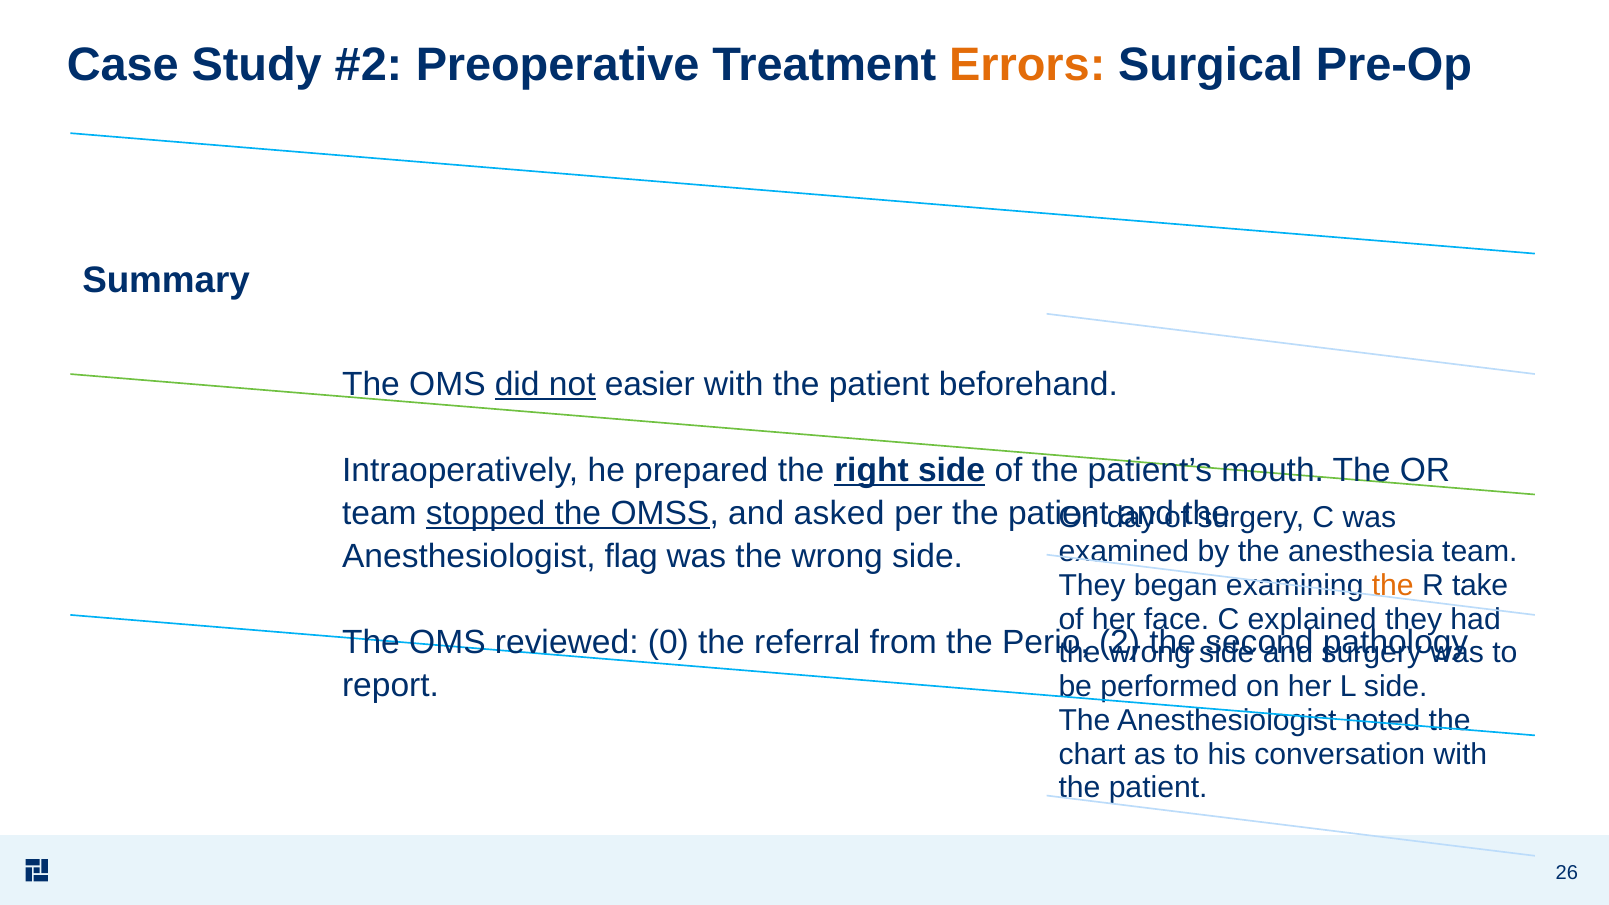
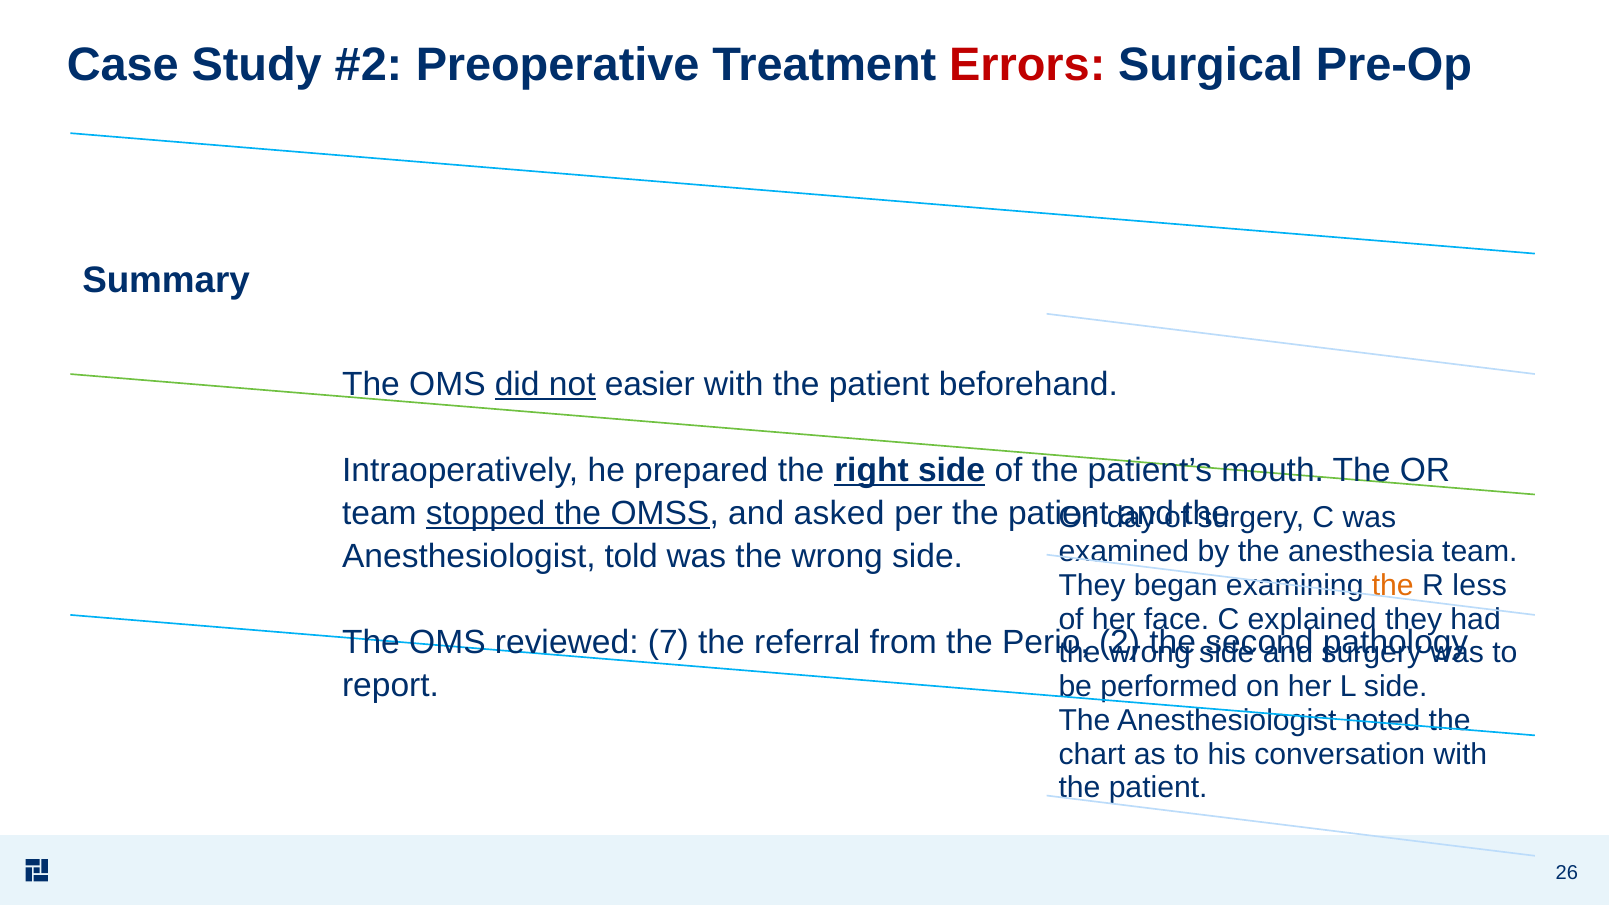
Errors colour: orange -> red
flag: flag -> told
take: take -> less
0: 0 -> 7
